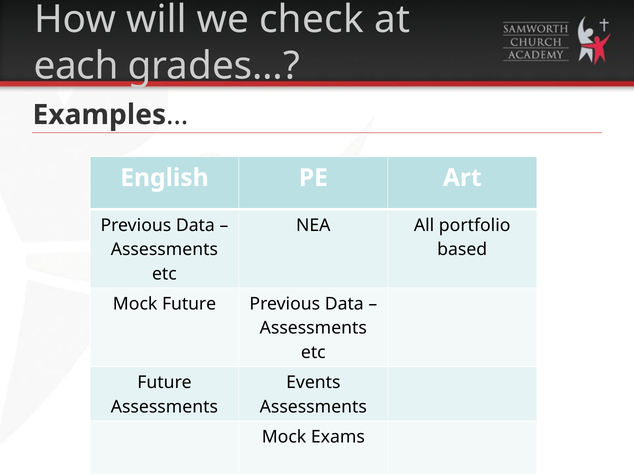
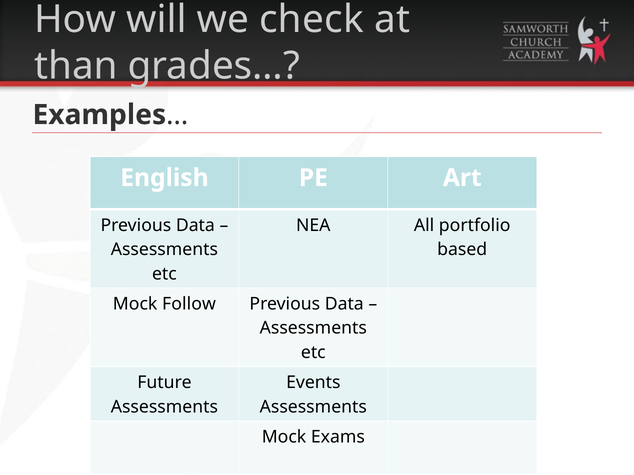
each: each -> than
Mock Future: Future -> Follow
